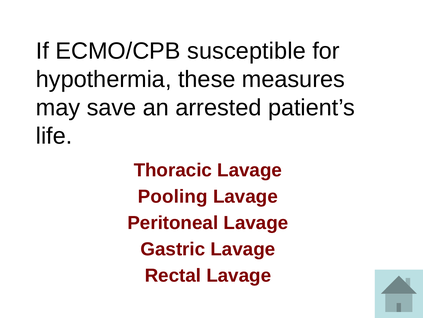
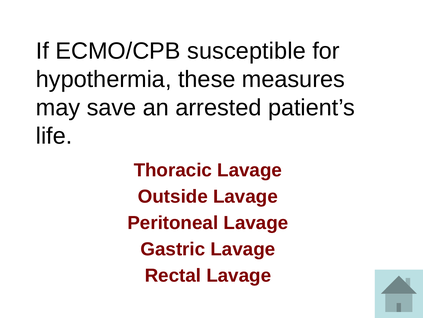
Pooling: Pooling -> Outside
